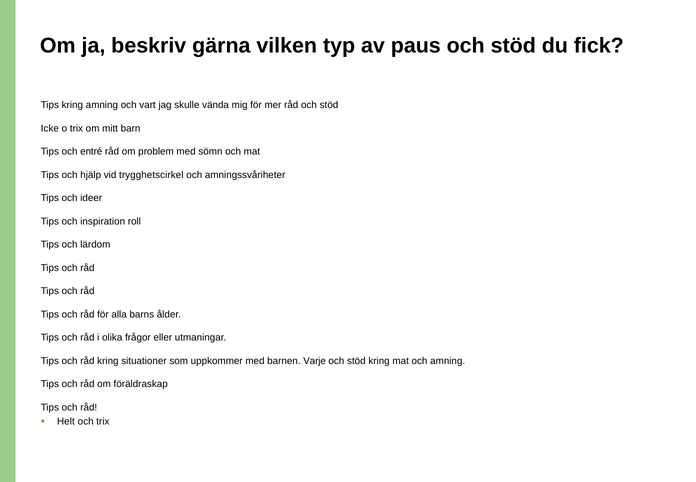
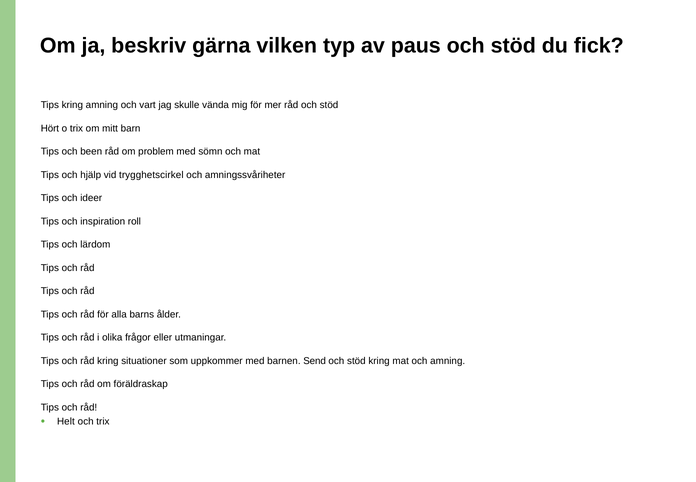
Icke: Icke -> Hört
entré: entré -> been
Varje: Varje -> Send
